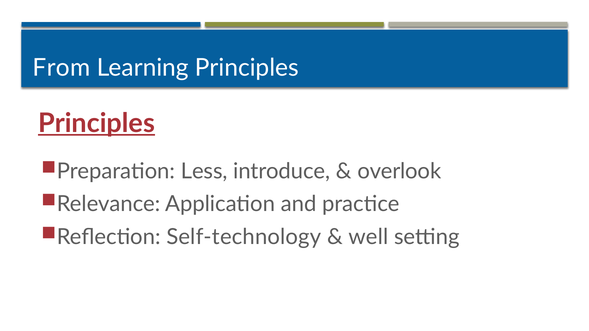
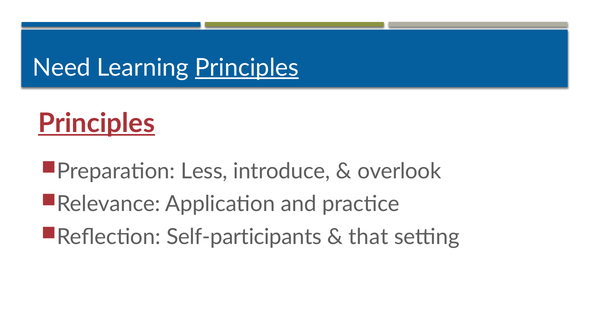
From: From -> Need
Principles at (247, 68) underline: none -> present
Self-technology: Self-technology -> Self-participants
well: well -> that
